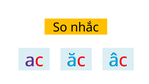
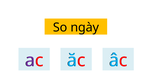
nhắc: nhắc -> ngày
